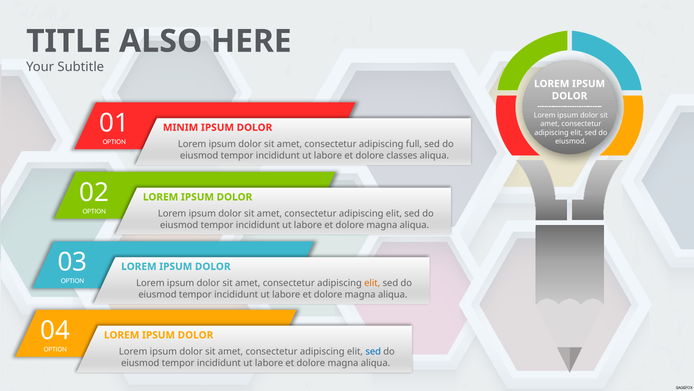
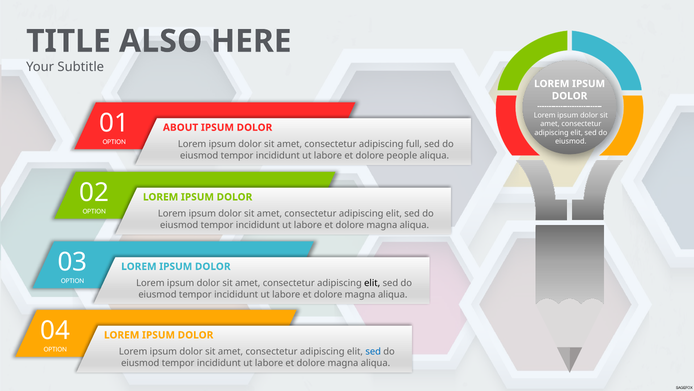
MINIM: MINIM -> ABOUT
classes: classes -> people
elit at (372, 283) colour: orange -> black
